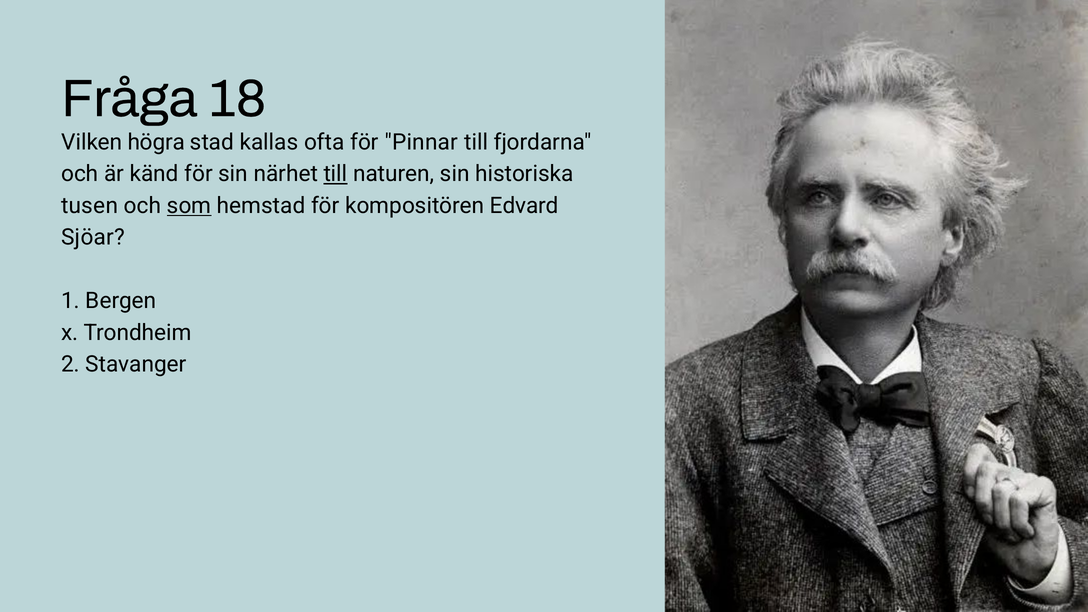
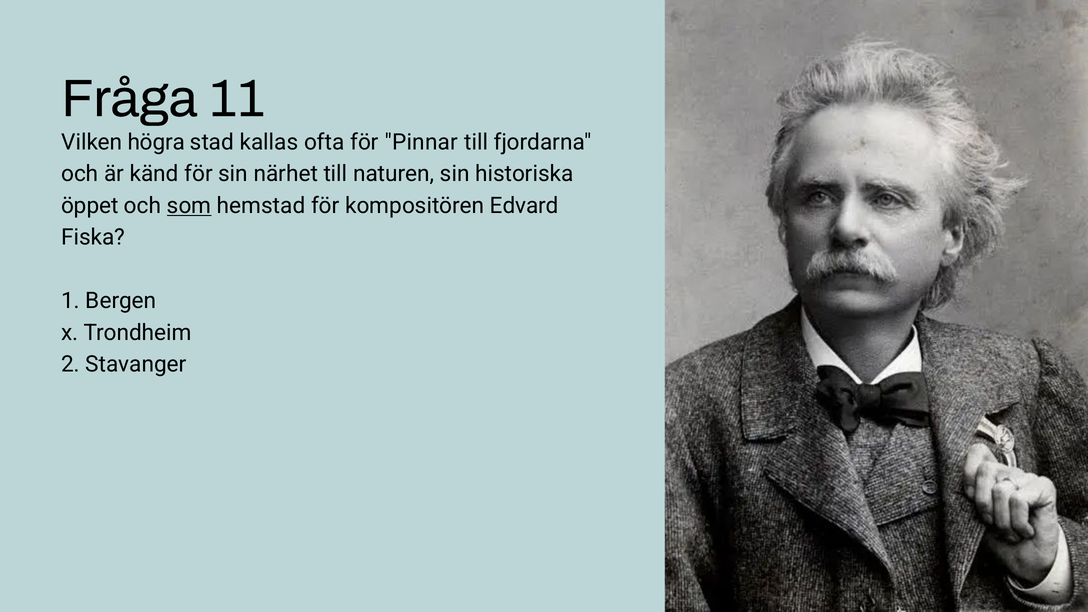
18: 18 -> 11
till at (336, 174) underline: present -> none
tusen: tusen -> öppet
Sjöar: Sjöar -> Fiska
